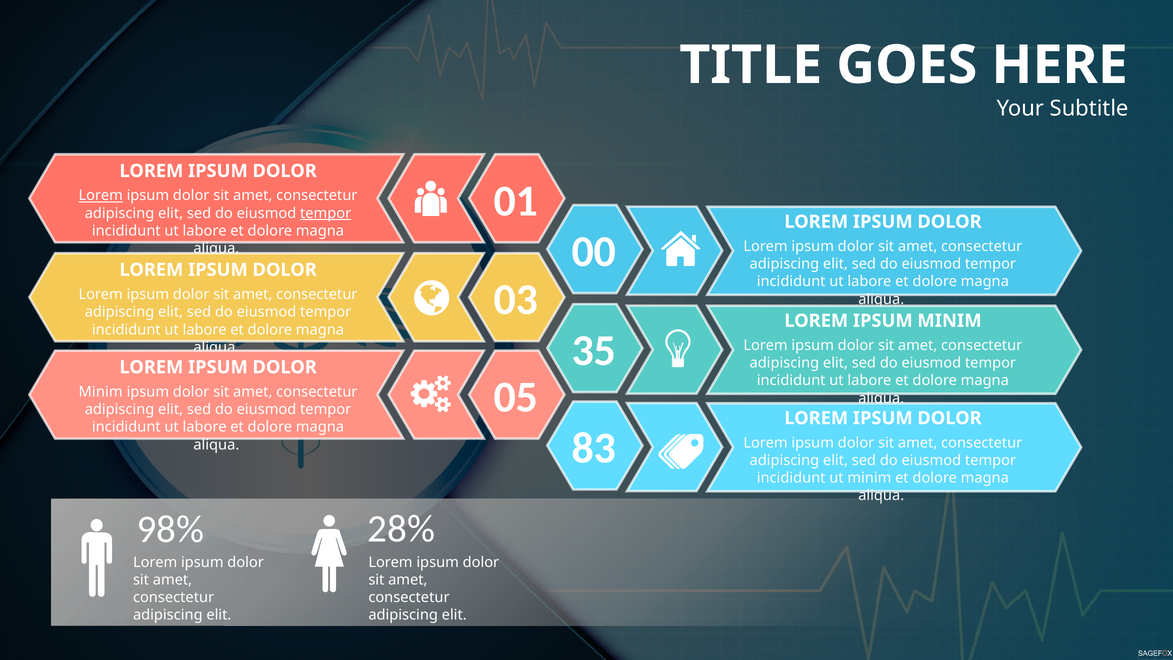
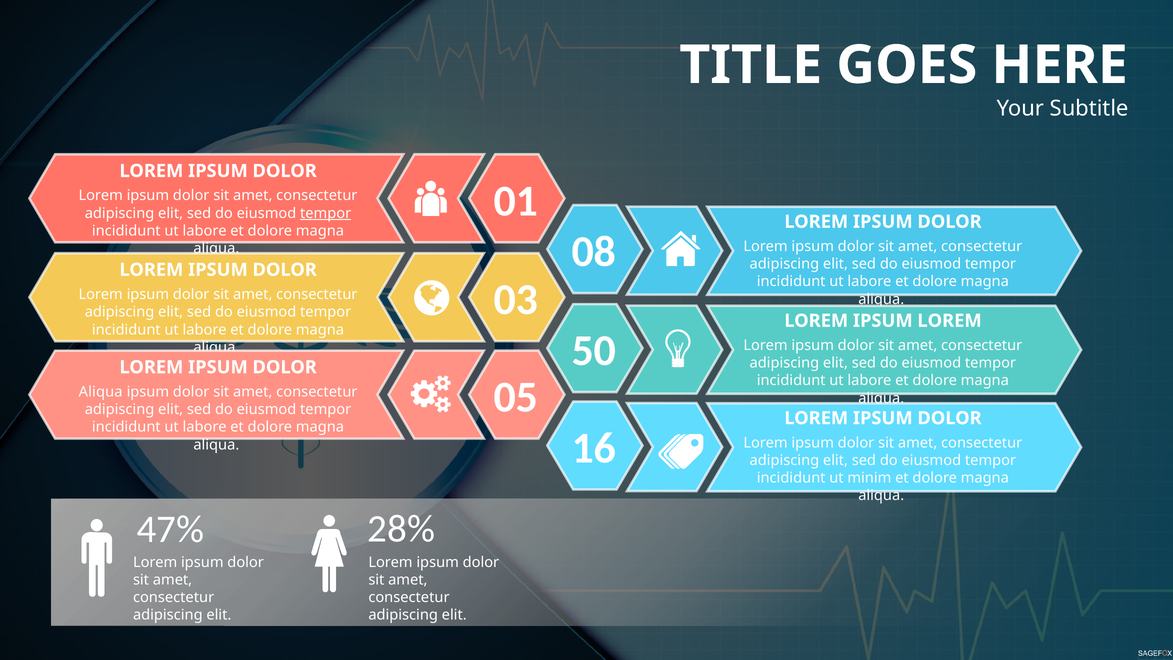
Lorem at (101, 196) underline: present -> none
00: 00 -> 08
IPSUM MINIM: MINIM -> LOREM
35: 35 -> 50
Minim at (101, 392): Minim -> Aliqua
83: 83 -> 16
98%: 98% -> 47%
